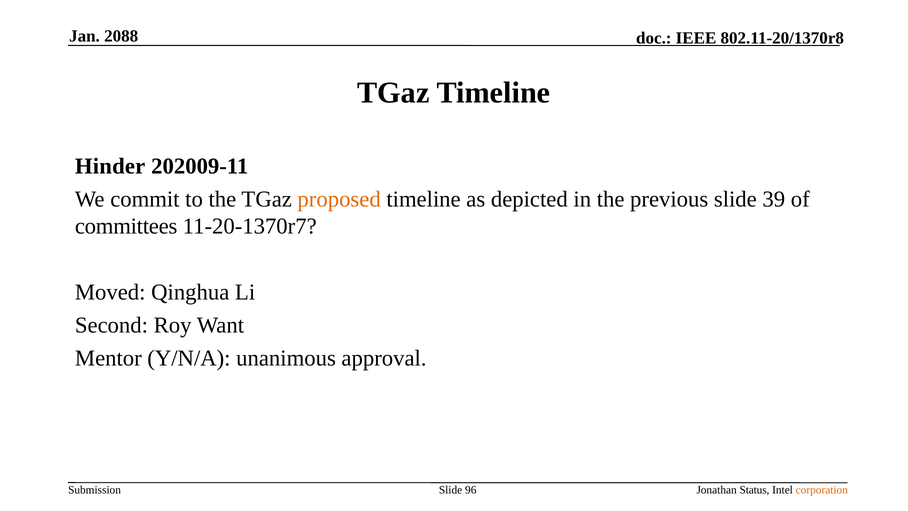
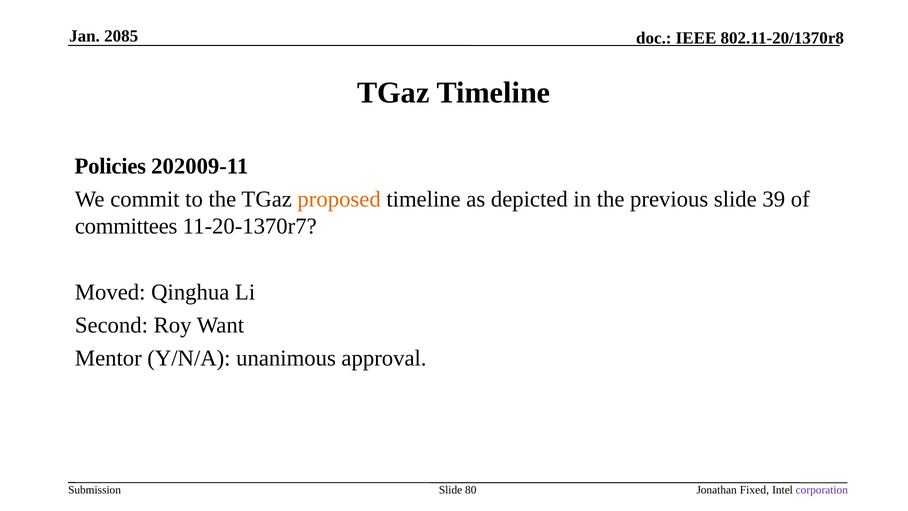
2088: 2088 -> 2085
Hinder: Hinder -> Policies
96: 96 -> 80
Status: Status -> Fixed
corporation colour: orange -> purple
